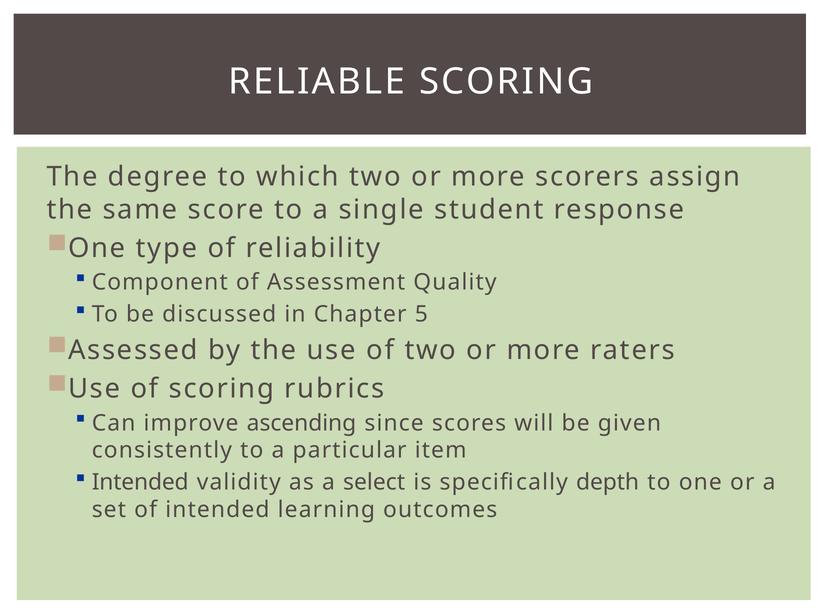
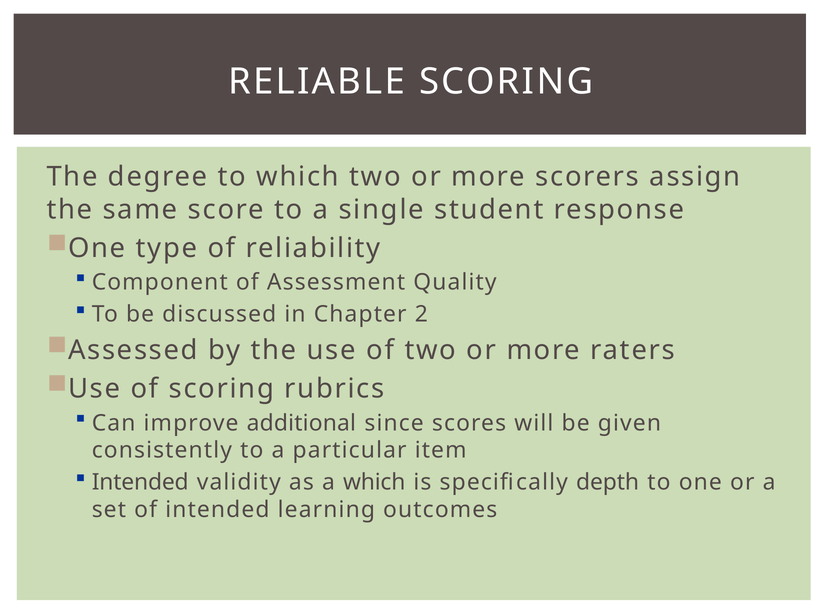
5: 5 -> 2
ascending: ascending -> additional
a select: select -> which
